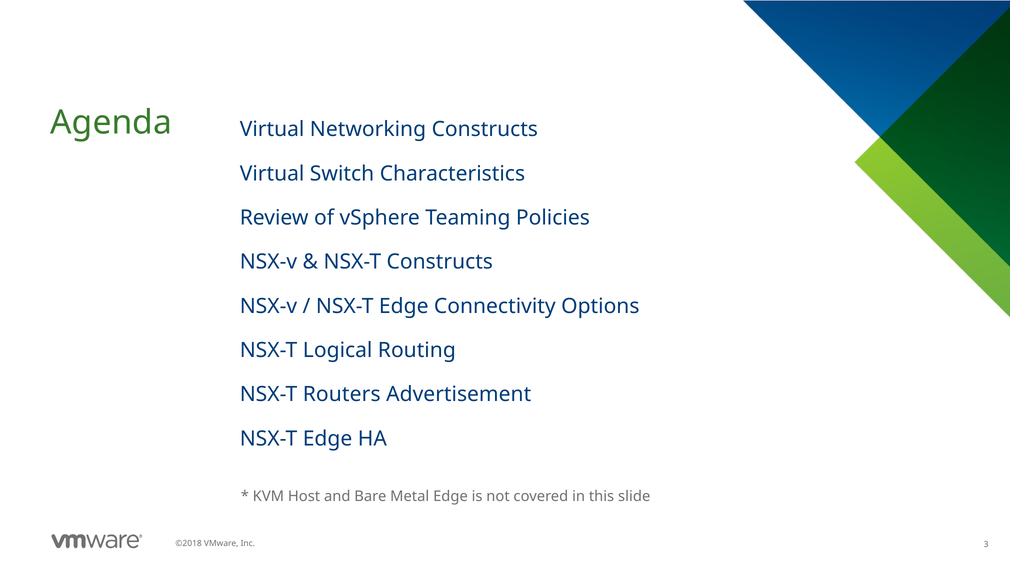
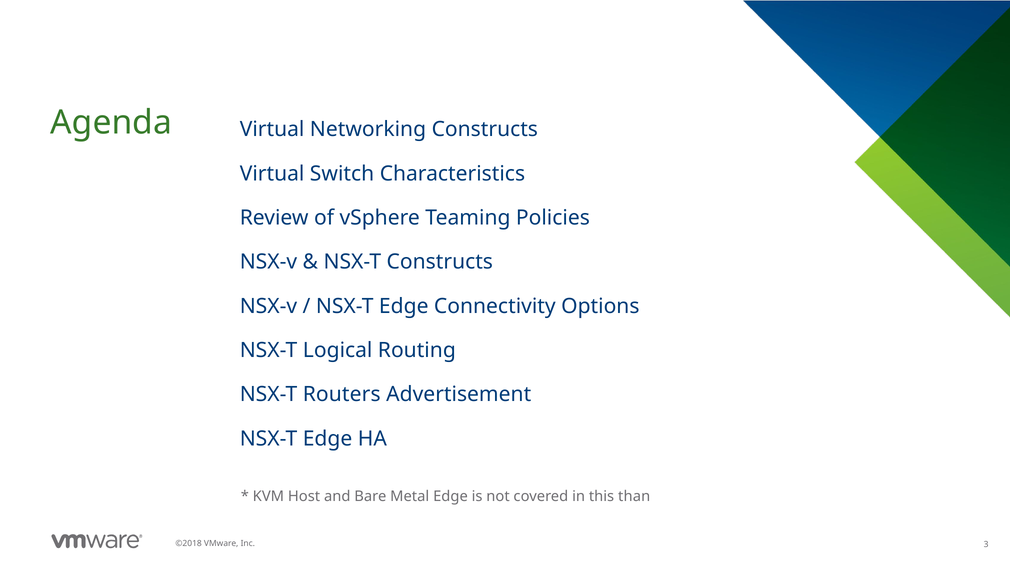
slide: slide -> than
